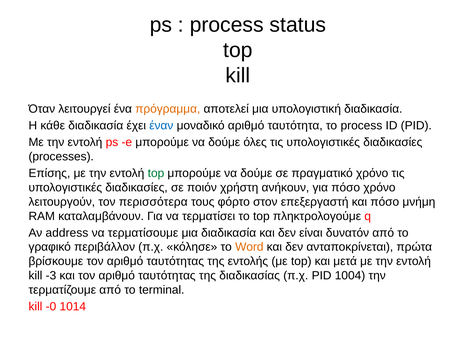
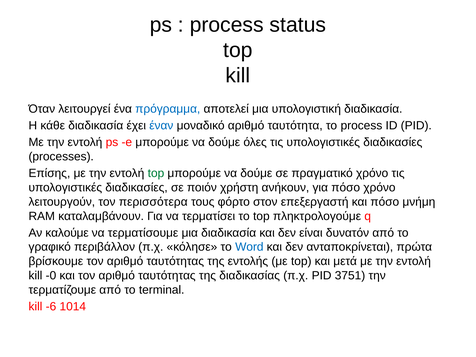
πρόγραμμα colour: orange -> blue
address: address -> καλούμε
Word colour: orange -> blue
-3: -3 -> -0
1004: 1004 -> 3751
-0: -0 -> -6
